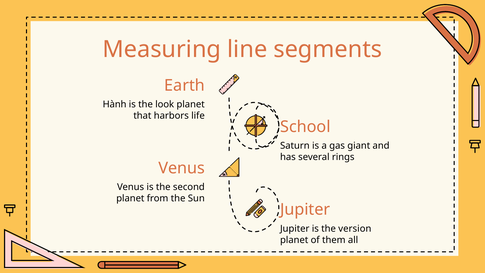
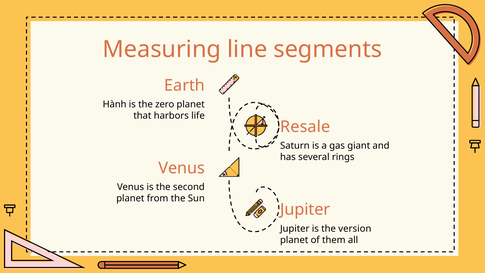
look: look -> zero
School: School -> Resale
